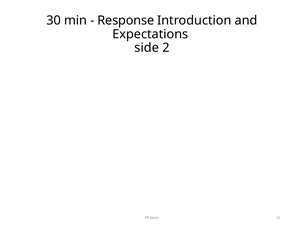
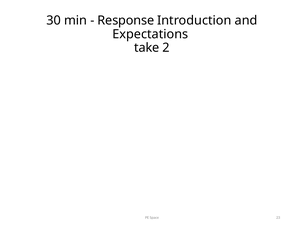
side: side -> take
